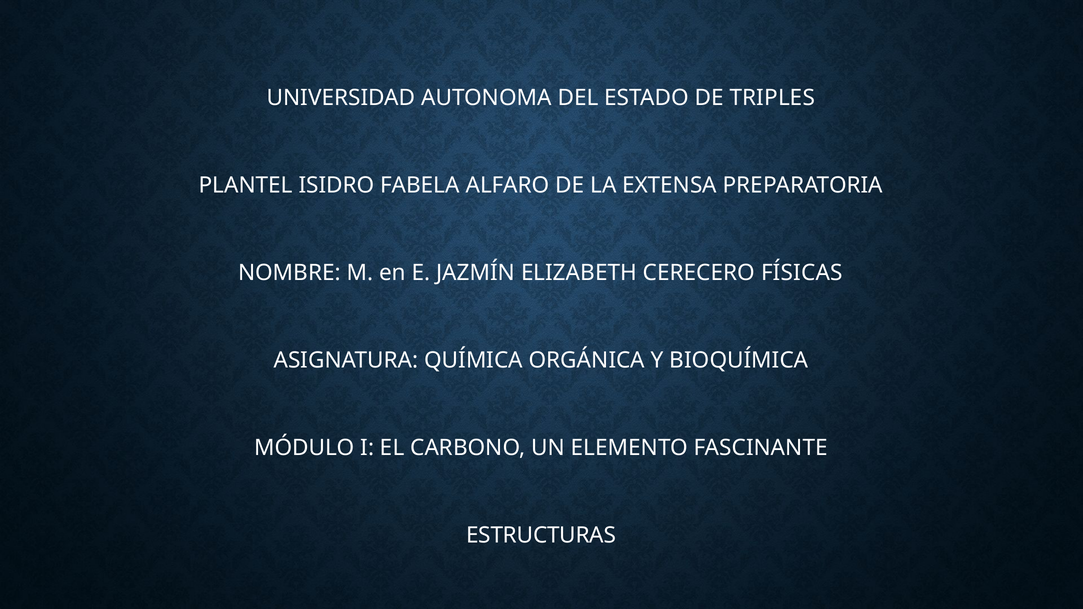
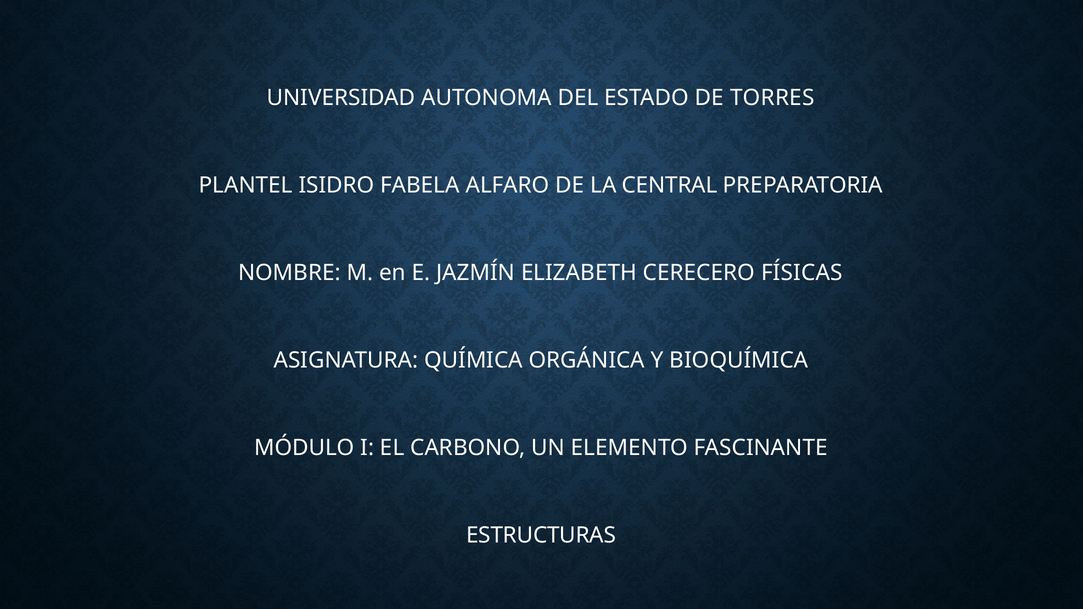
TRIPLES: TRIPLES -> TORRES
EXTENSA: EXTENSA -> CENTRAL
